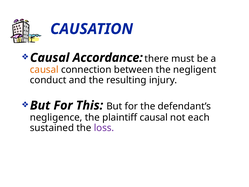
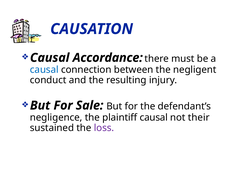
causal at (44, 70) colour: orange -> blue
This: This -> Sale
each: each -> their
